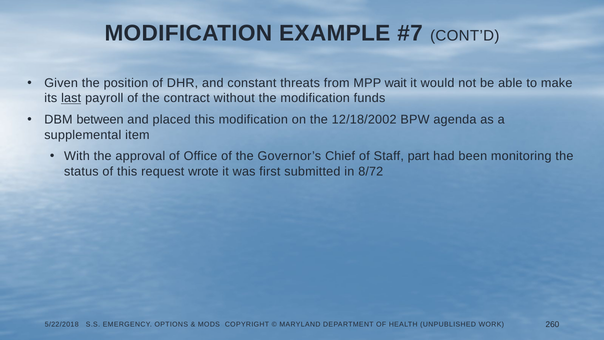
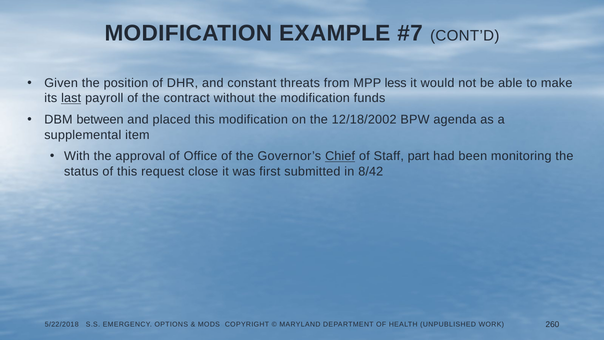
wait: wait -> less
Chief underline: none -> present
wrote: wrote -> close
8/72: 8/72 -> 8/42
